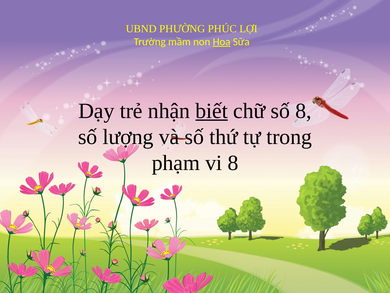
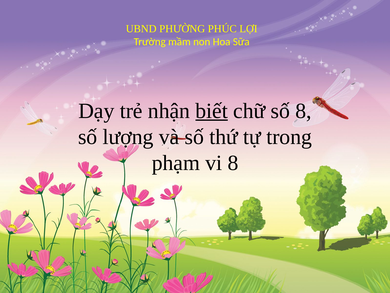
Hoa underline: present -> none
